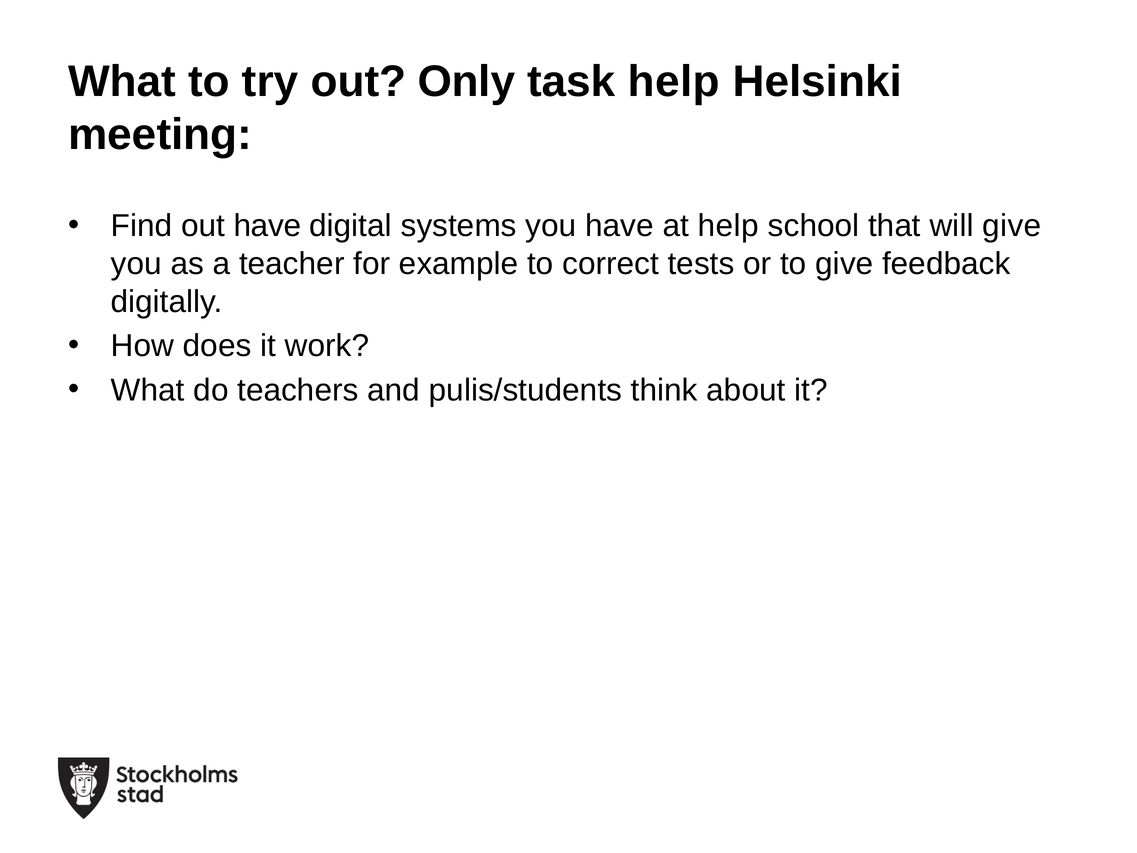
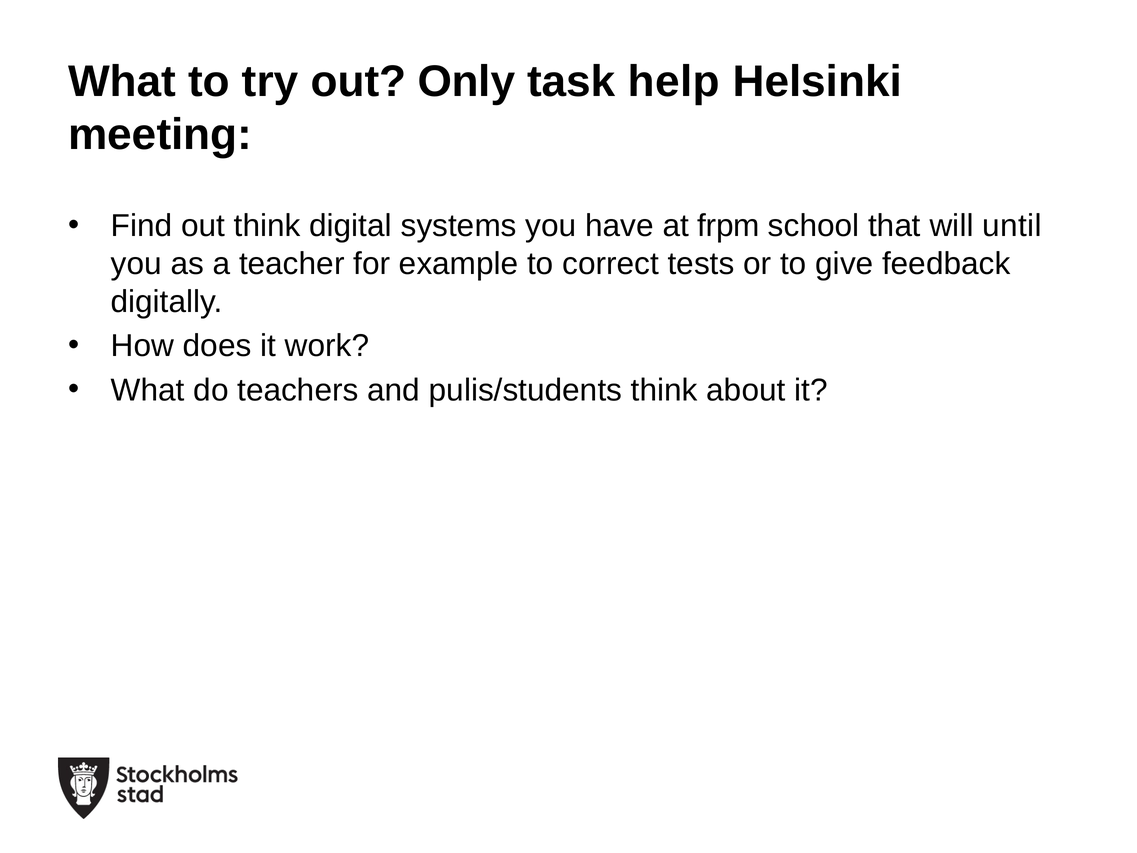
out have: have -> think
at help: help -> frpm
will give: give -> until
